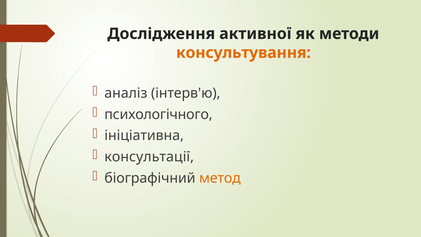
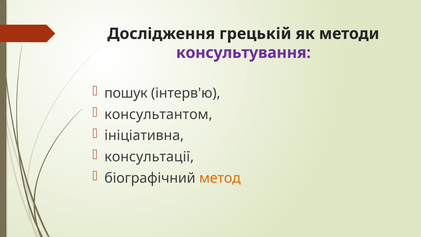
активної: активної -> грецькій
консультування colour: orange -> purple
аналіз: аналіз -> пошук
психологічного: психологічного -> консультантом
